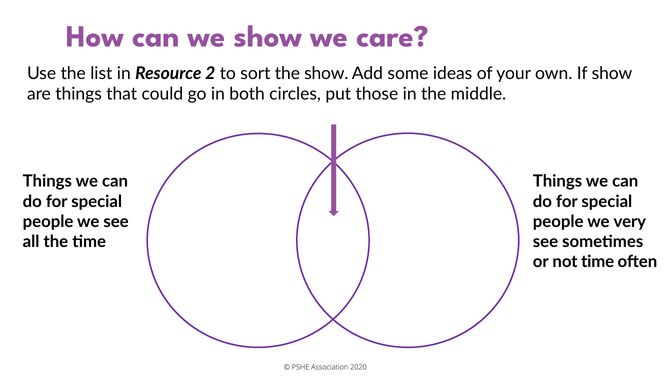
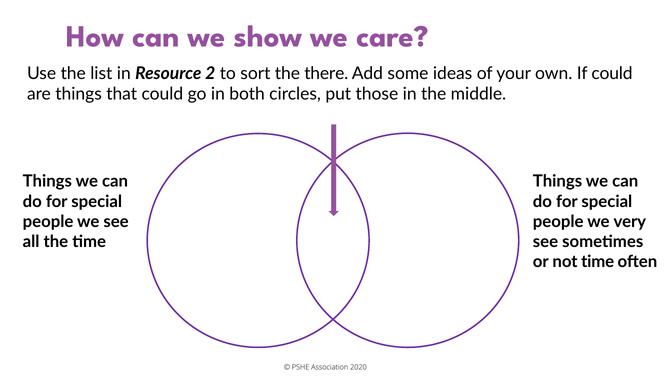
the show: show -> there
If show: show -> could
